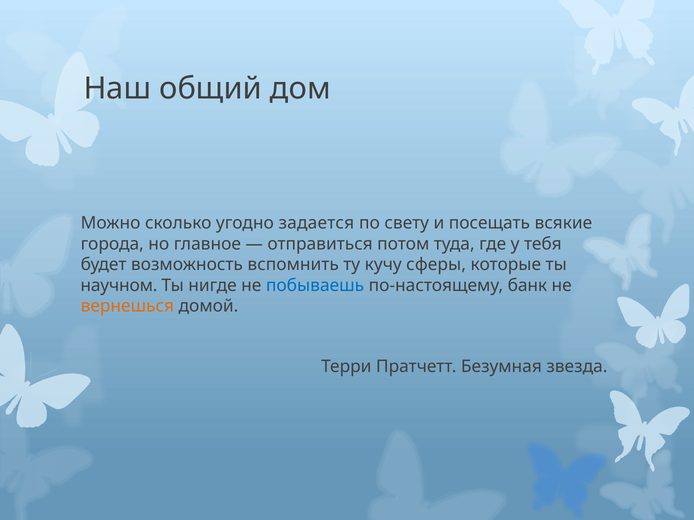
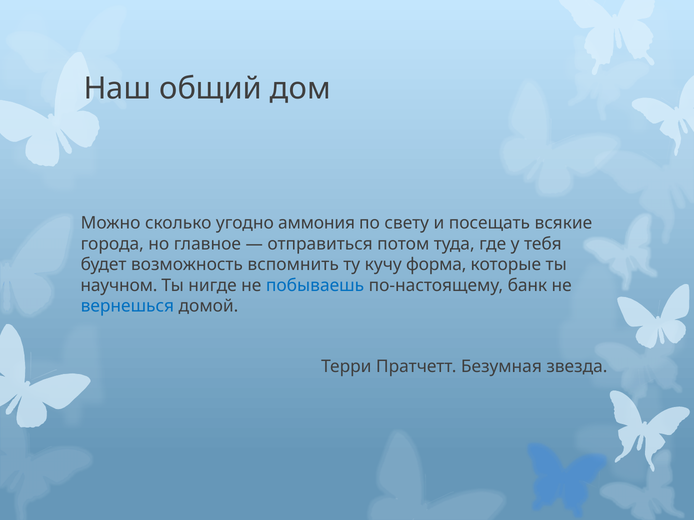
задается: задается -> аммония
сферы: сферы -> форма
вернешься colour: orange -> blue
